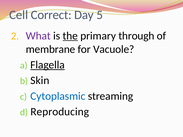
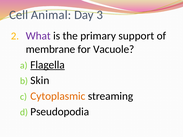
Correct: Correct -> Animal
5: 5 -> 3
the underline: present -> none
through: through -> support
Cytoplasmic colour: blue -> orange
Reproducing: Reproducing -> Pseudopodia
